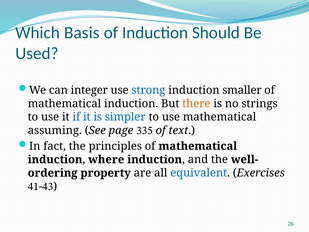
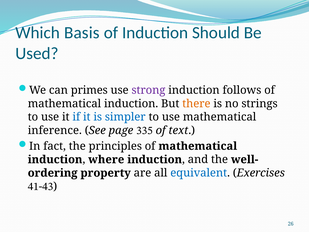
integer: integer -> primes
strong colour: blue -> purple
smaller: smaller -> follows
assuming: assuming -> inference
